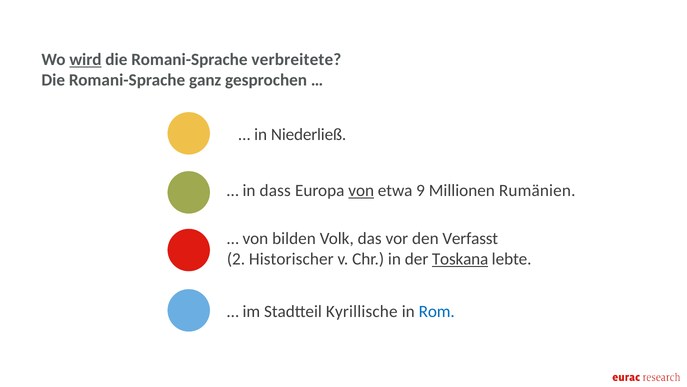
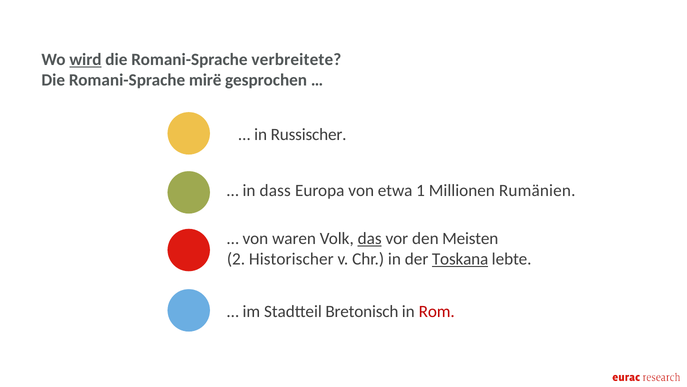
ganz: ganz -> mirë
Niederließ: Niederließ -> Russischer
von at (361, 190) underline: present -> none
9: 9 -> 1
bilden: bilden -> waren
das underline: none -> present
Verfasst: Verfasst -> Meisten
Kyrillische: Kyrillische -> Bretonisch
Rom colour: blue -> red
